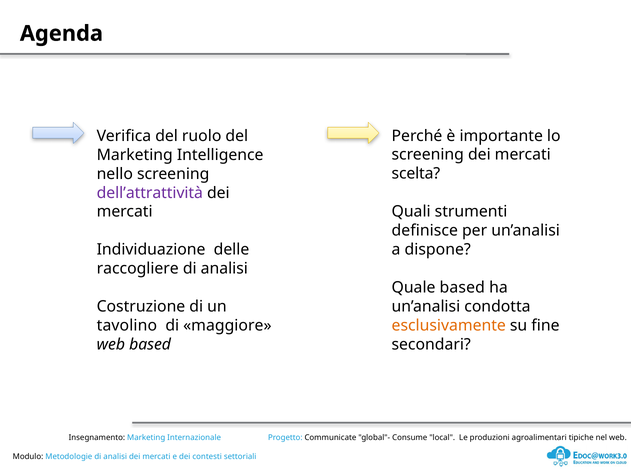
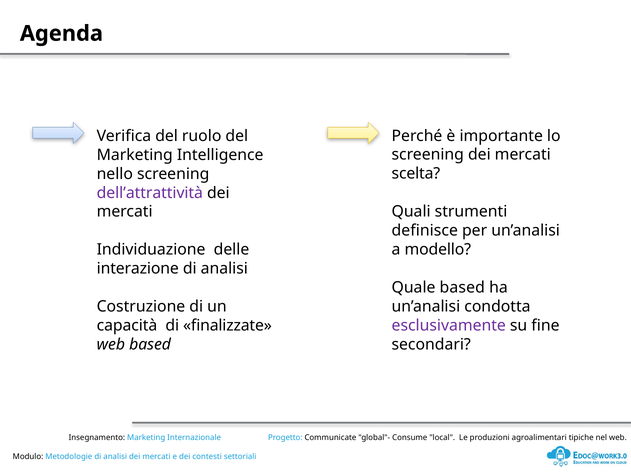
dispone: dispone -> modello
raccogliere: raccogliere -> interazione
esclusivamente colour: orange -> purple
tavolino: tavolino -> capacità
maggiore: maggiore -> finalizzate
